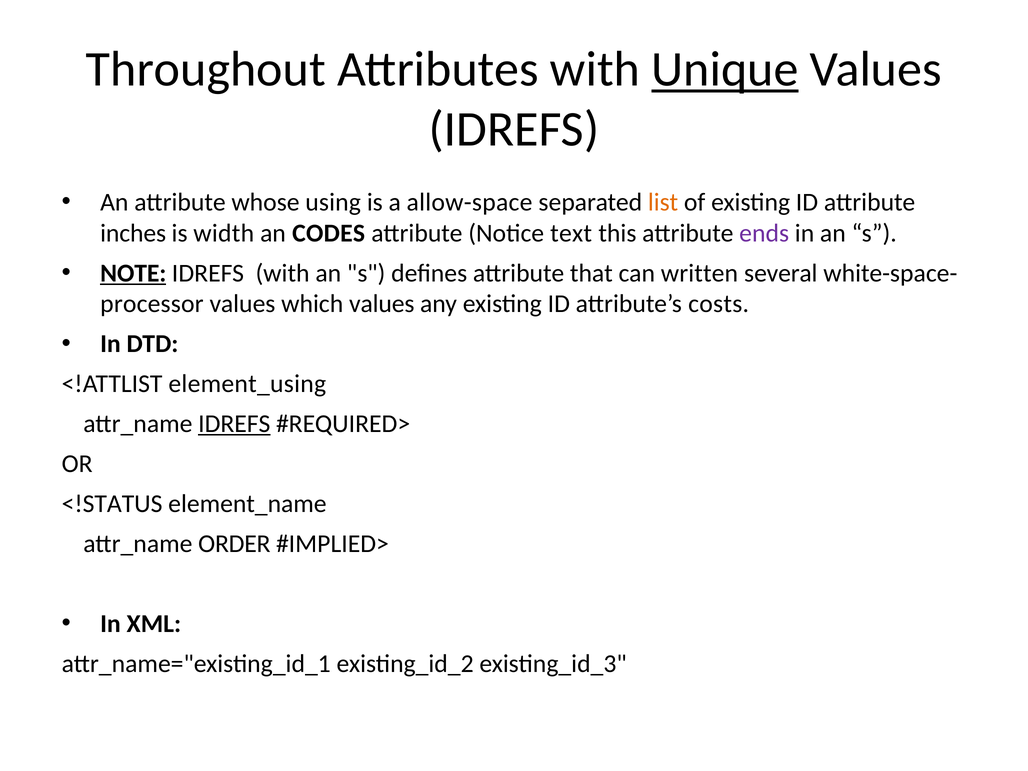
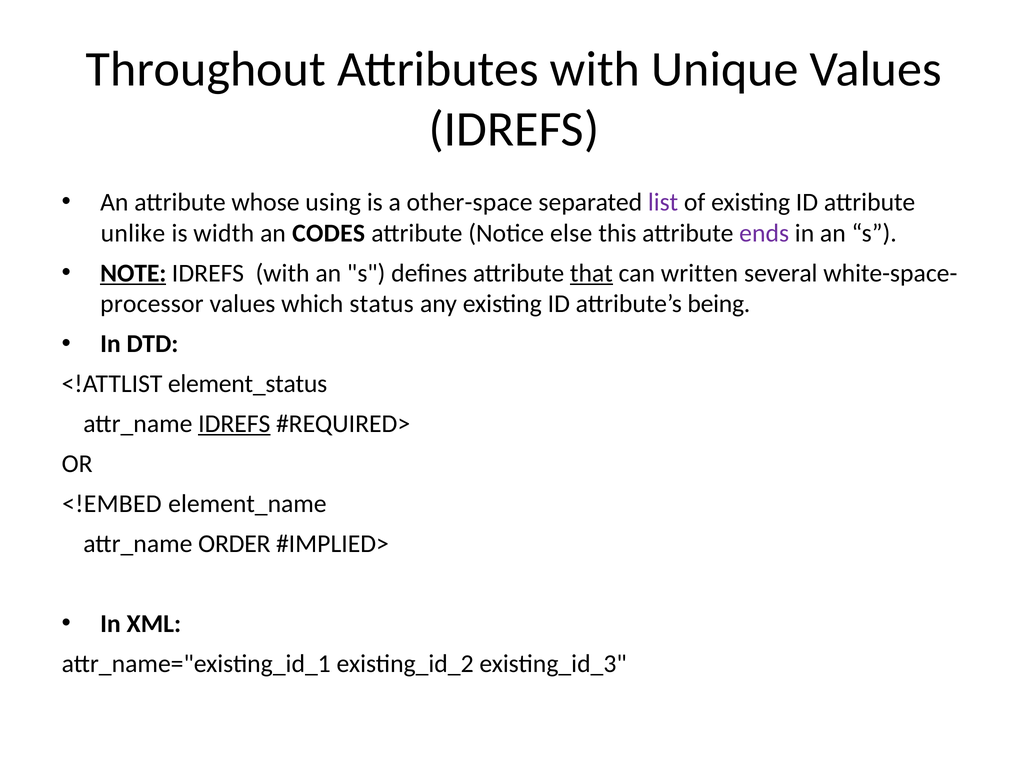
Unique underline: present -> none
allow-space: allow-space -> other-space
list colour: orange -> purple
inches: inches -> unlike
text: text -> else
that underline: none -> present
which values: values -> status
costs: costs -> being
element_using: element_using -> element_status
<!STATUS: <!STATUS -> <!EMBED
